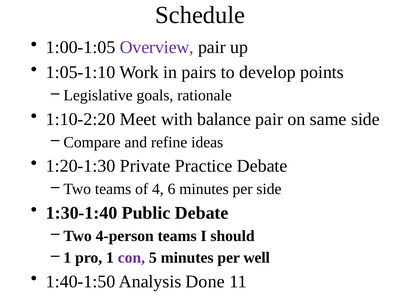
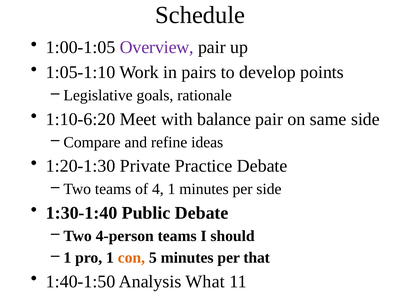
1:10-2:20: 1:10-2:20 -> 1:10-6:20
4 6: 6 -> 1
con colour: purple -> orange
well: well -> that
Done: Done -> What
